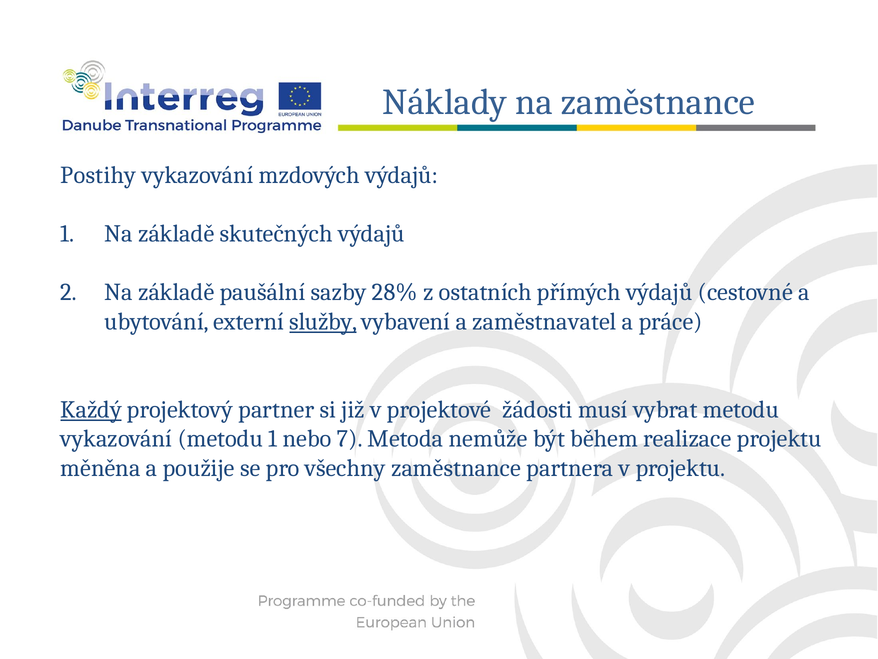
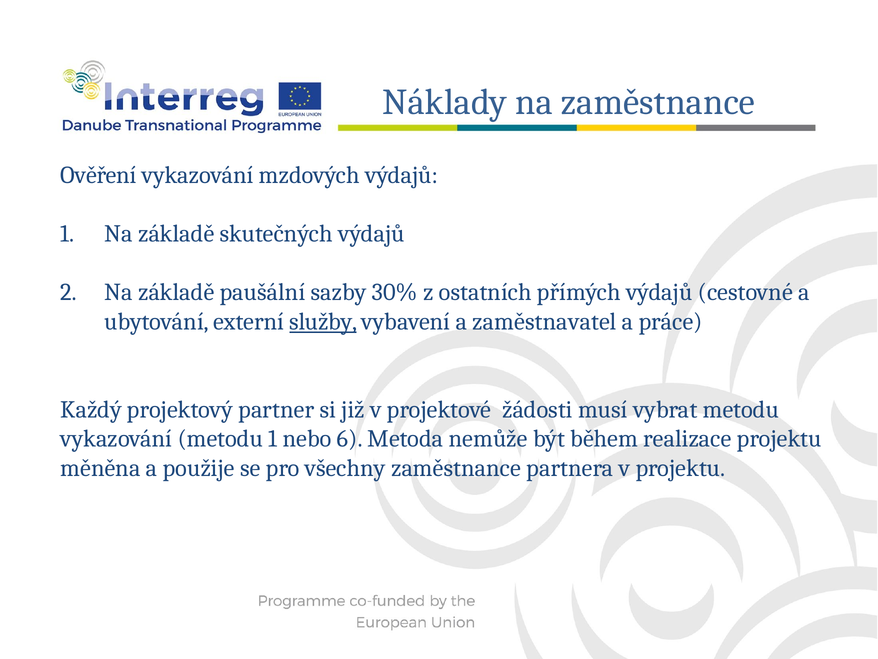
Postihy: Postihy -> Ověření
28%: 28% -> 30%
Každý underline: present -> none
7: 7 -> 6
